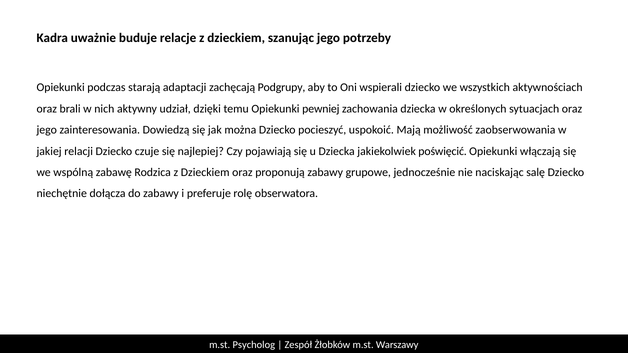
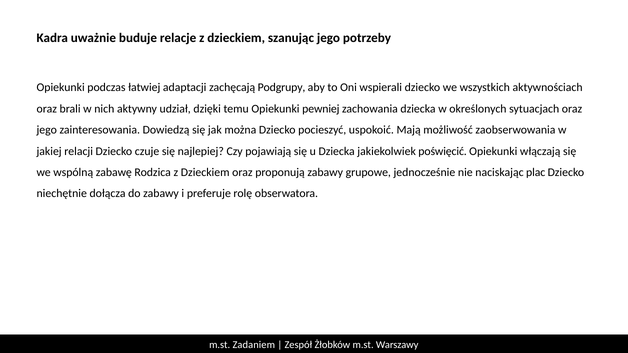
starają: starają -> łatwiej
salę: salę -> plac
Psycholog: Psycholog -> Zadaniem
